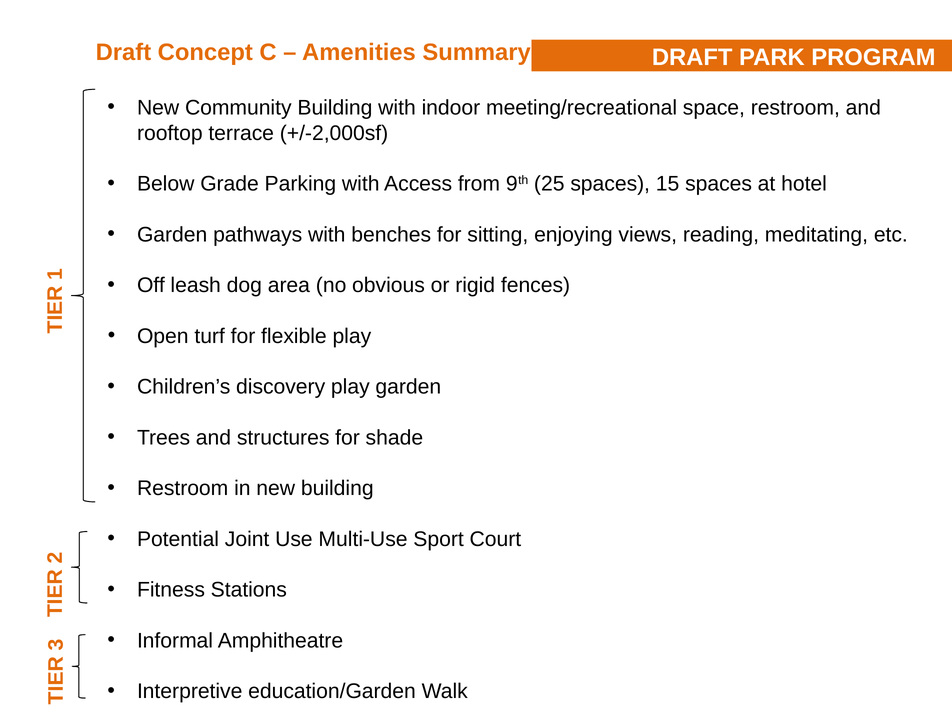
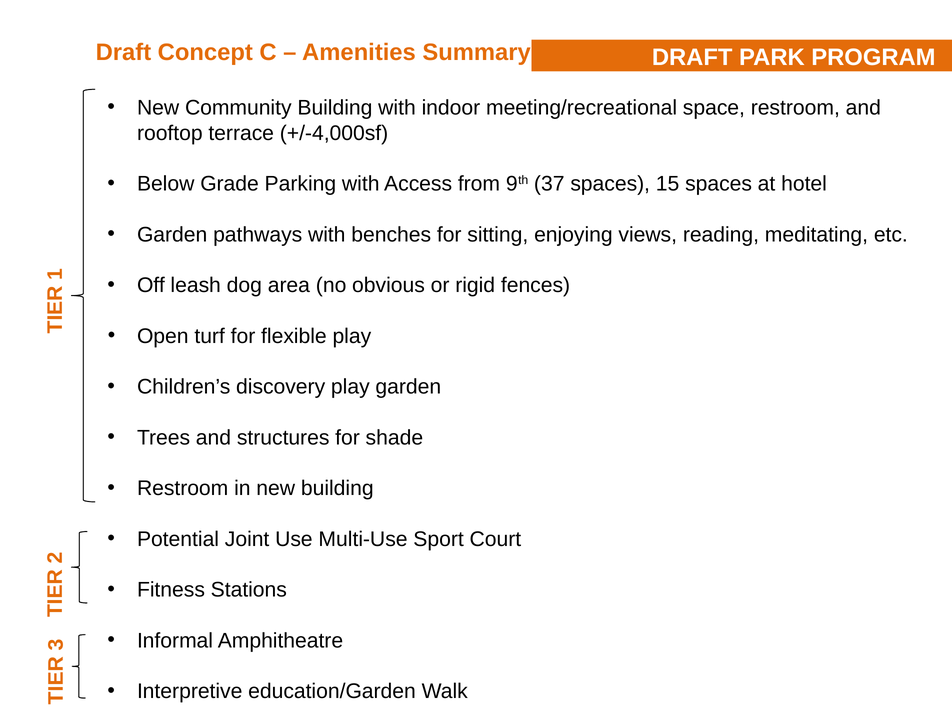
+/-2,000sf: +/-2,000sf -> +/-4,000sf
25: 25 -> 37
